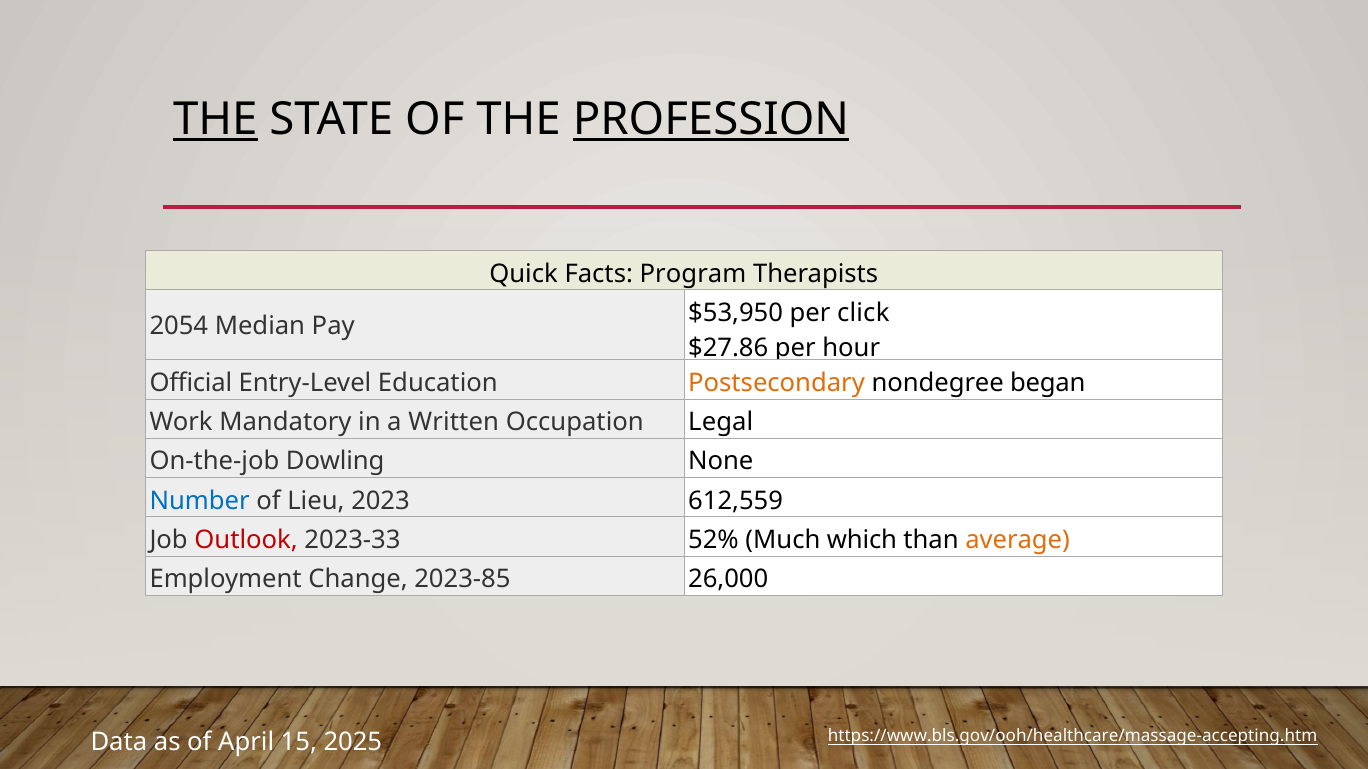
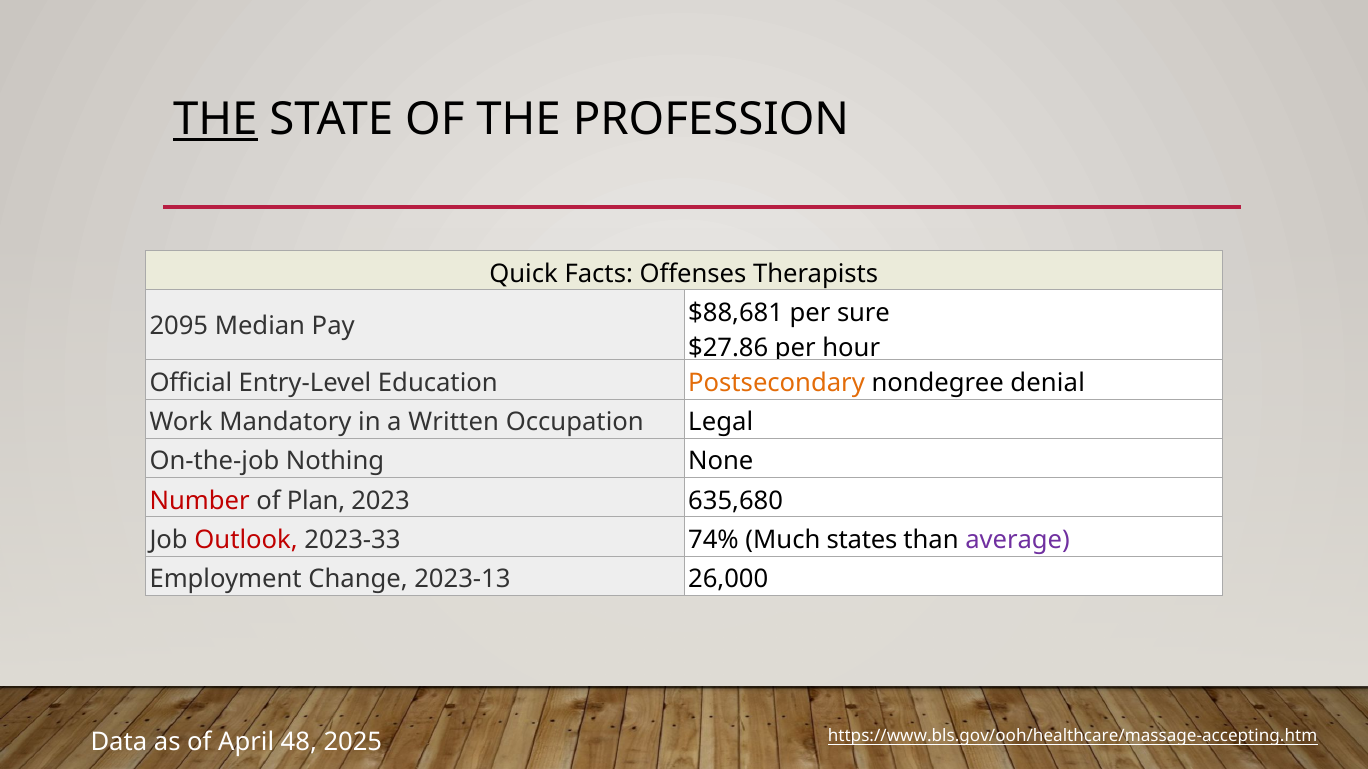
PROFESSION underline: present -> none
Program: Program -> Offenses
$53,950: $53,950 -> $88,681
click: click -> sure
2054: 2054 -> 2095
began: began -> denial
Dowling: Dowling -> Nothing
Number colour: blue -> red
Lieu: Lieu -> Plan
612,559: 612,559 -> 635,680
52%: 52% -> 74%
which: which -> states
average colour: orange -> purple
2023-85: 2023-85 -> 2023-13
15: 15 -> 48
